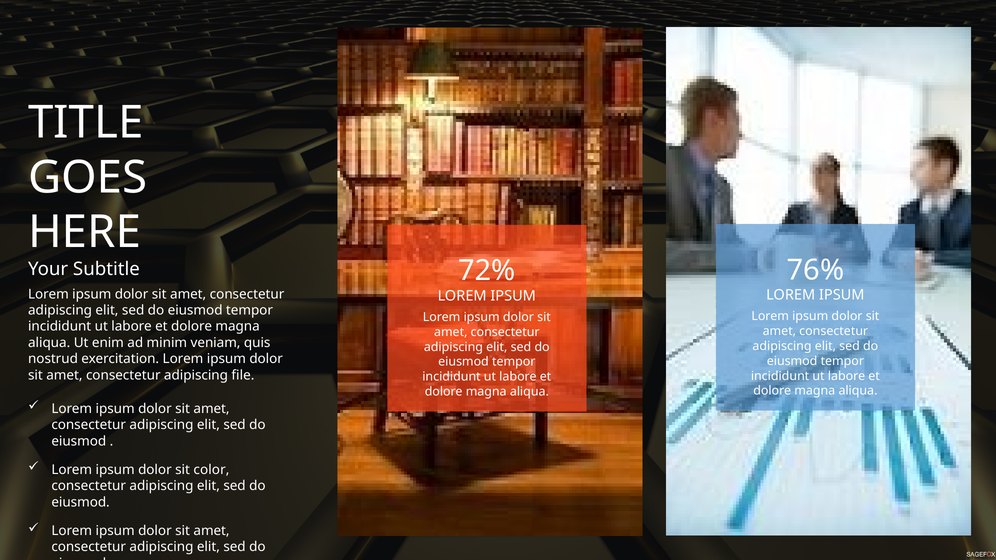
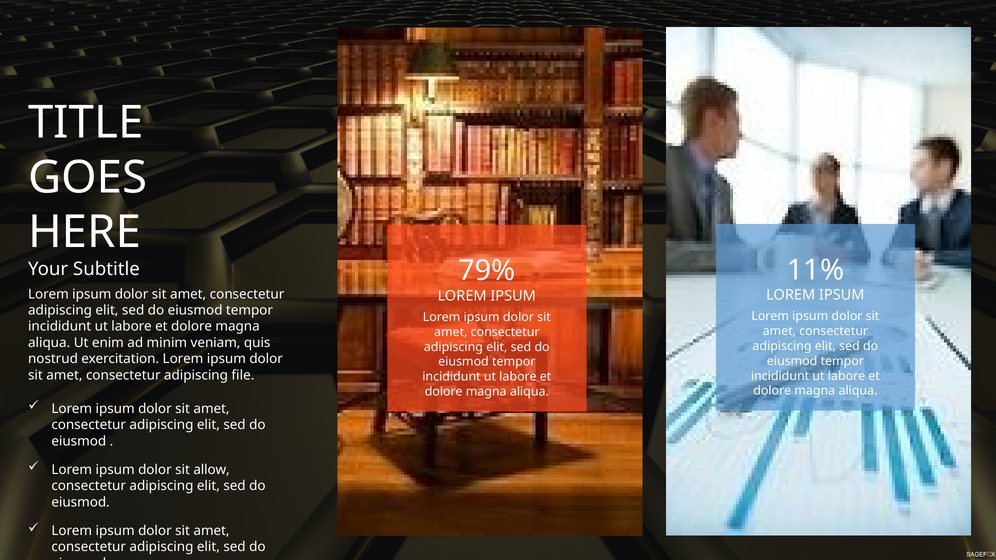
76%: 76% -> 11%
72%: 72% -> 79%
color: color -> allow
